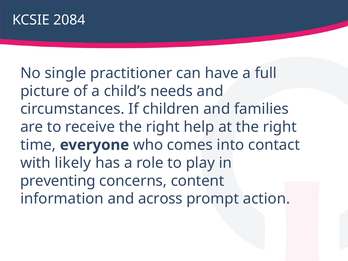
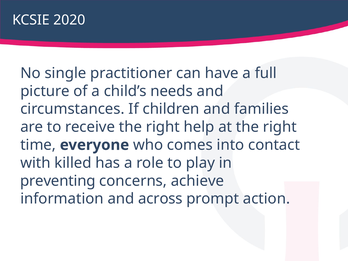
2084: 2084 -> 2020
likely: likely -> killed
content: content -> achieve
